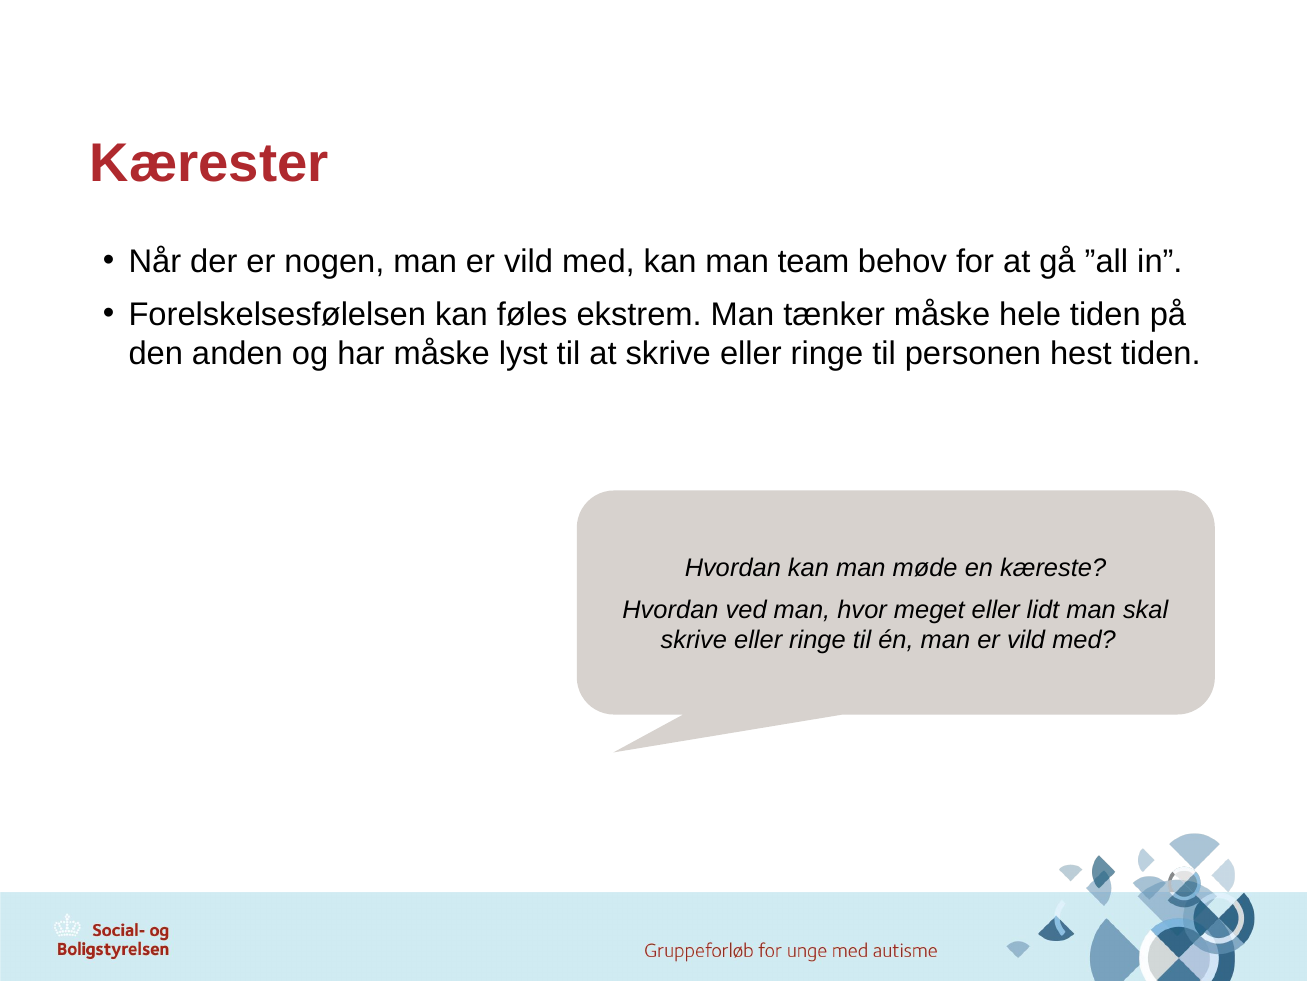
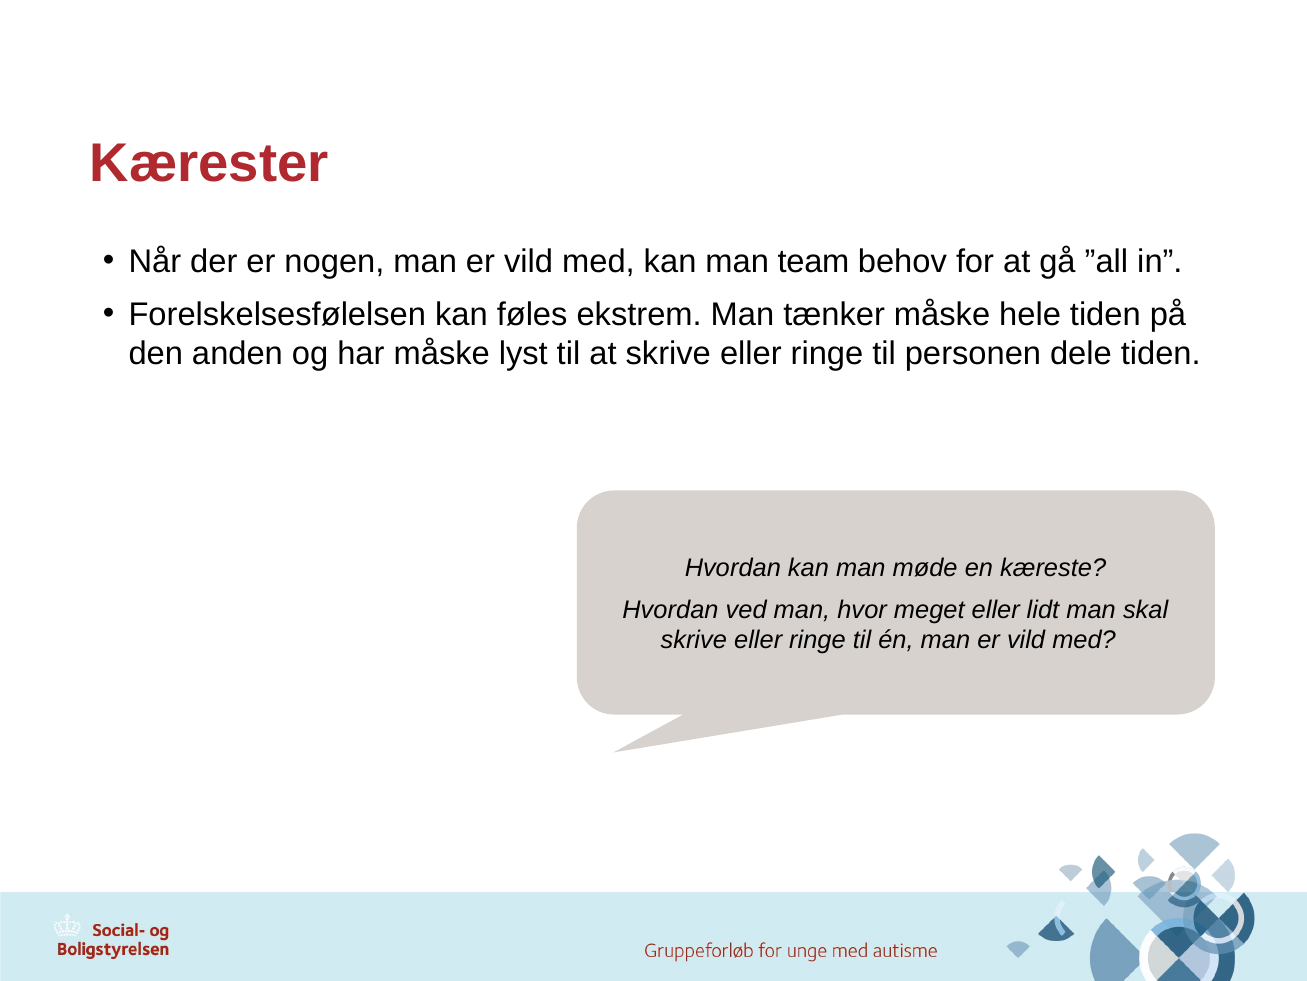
hest: hest -> dele
